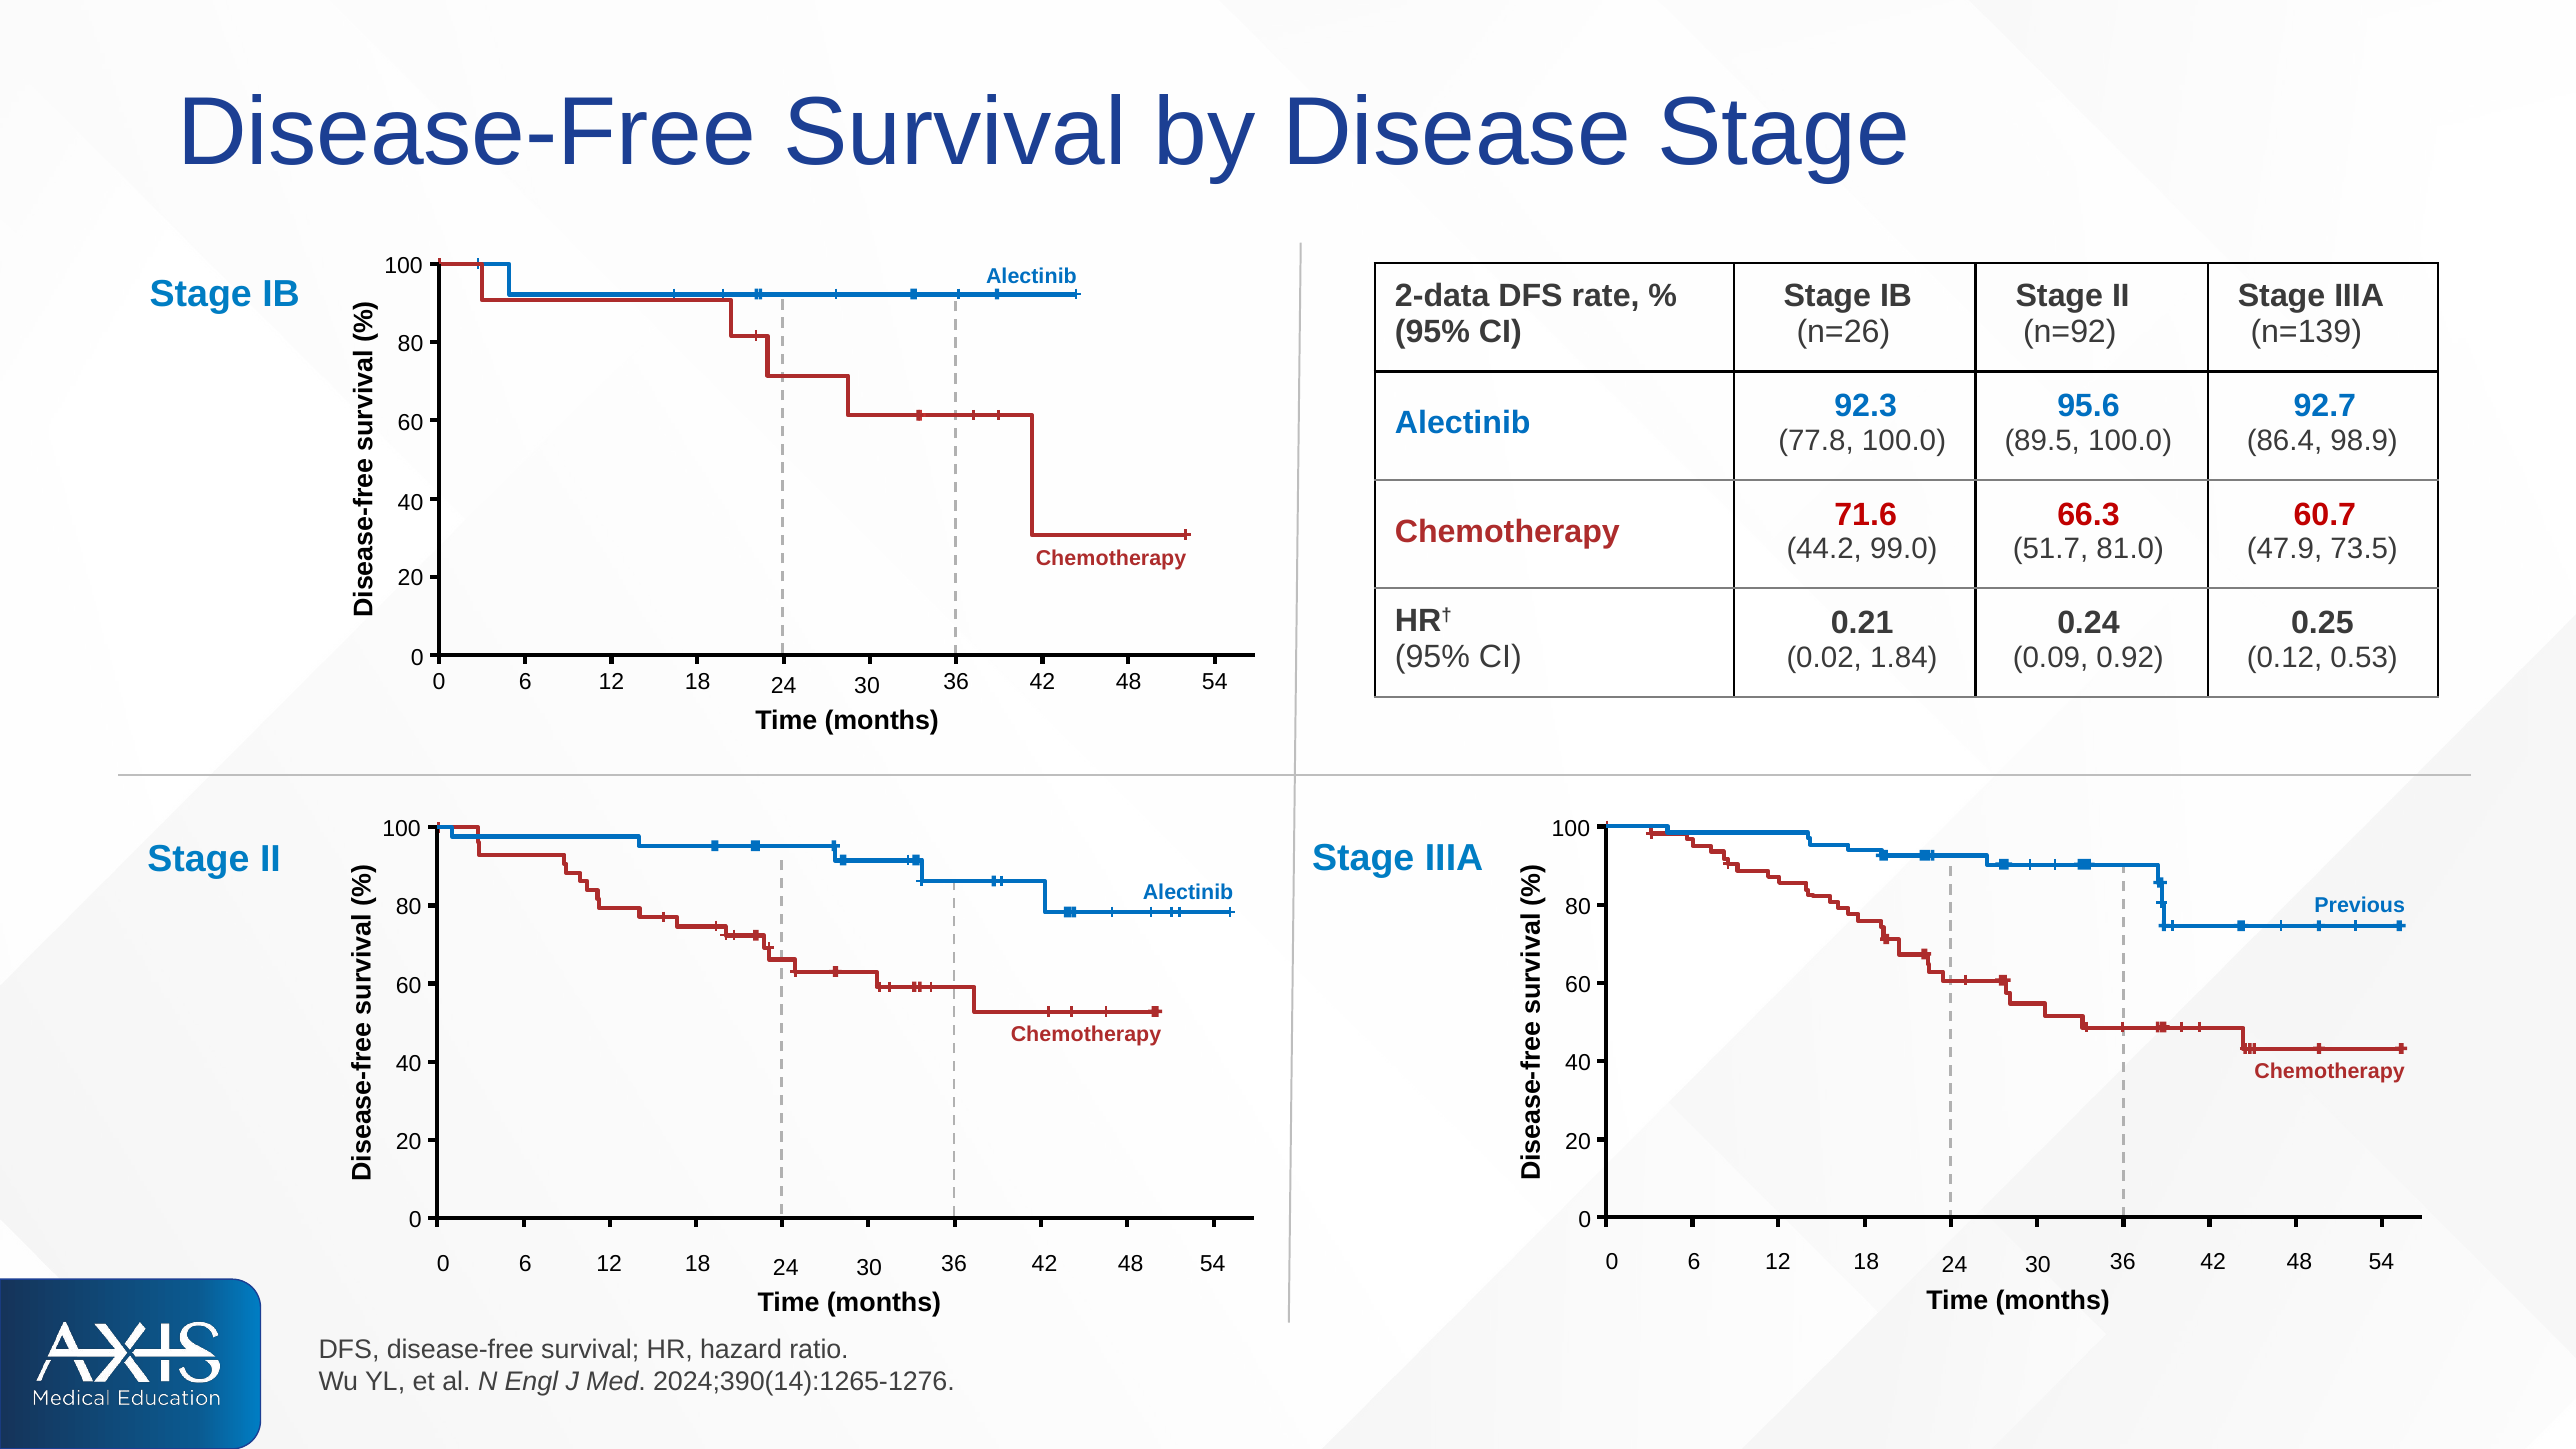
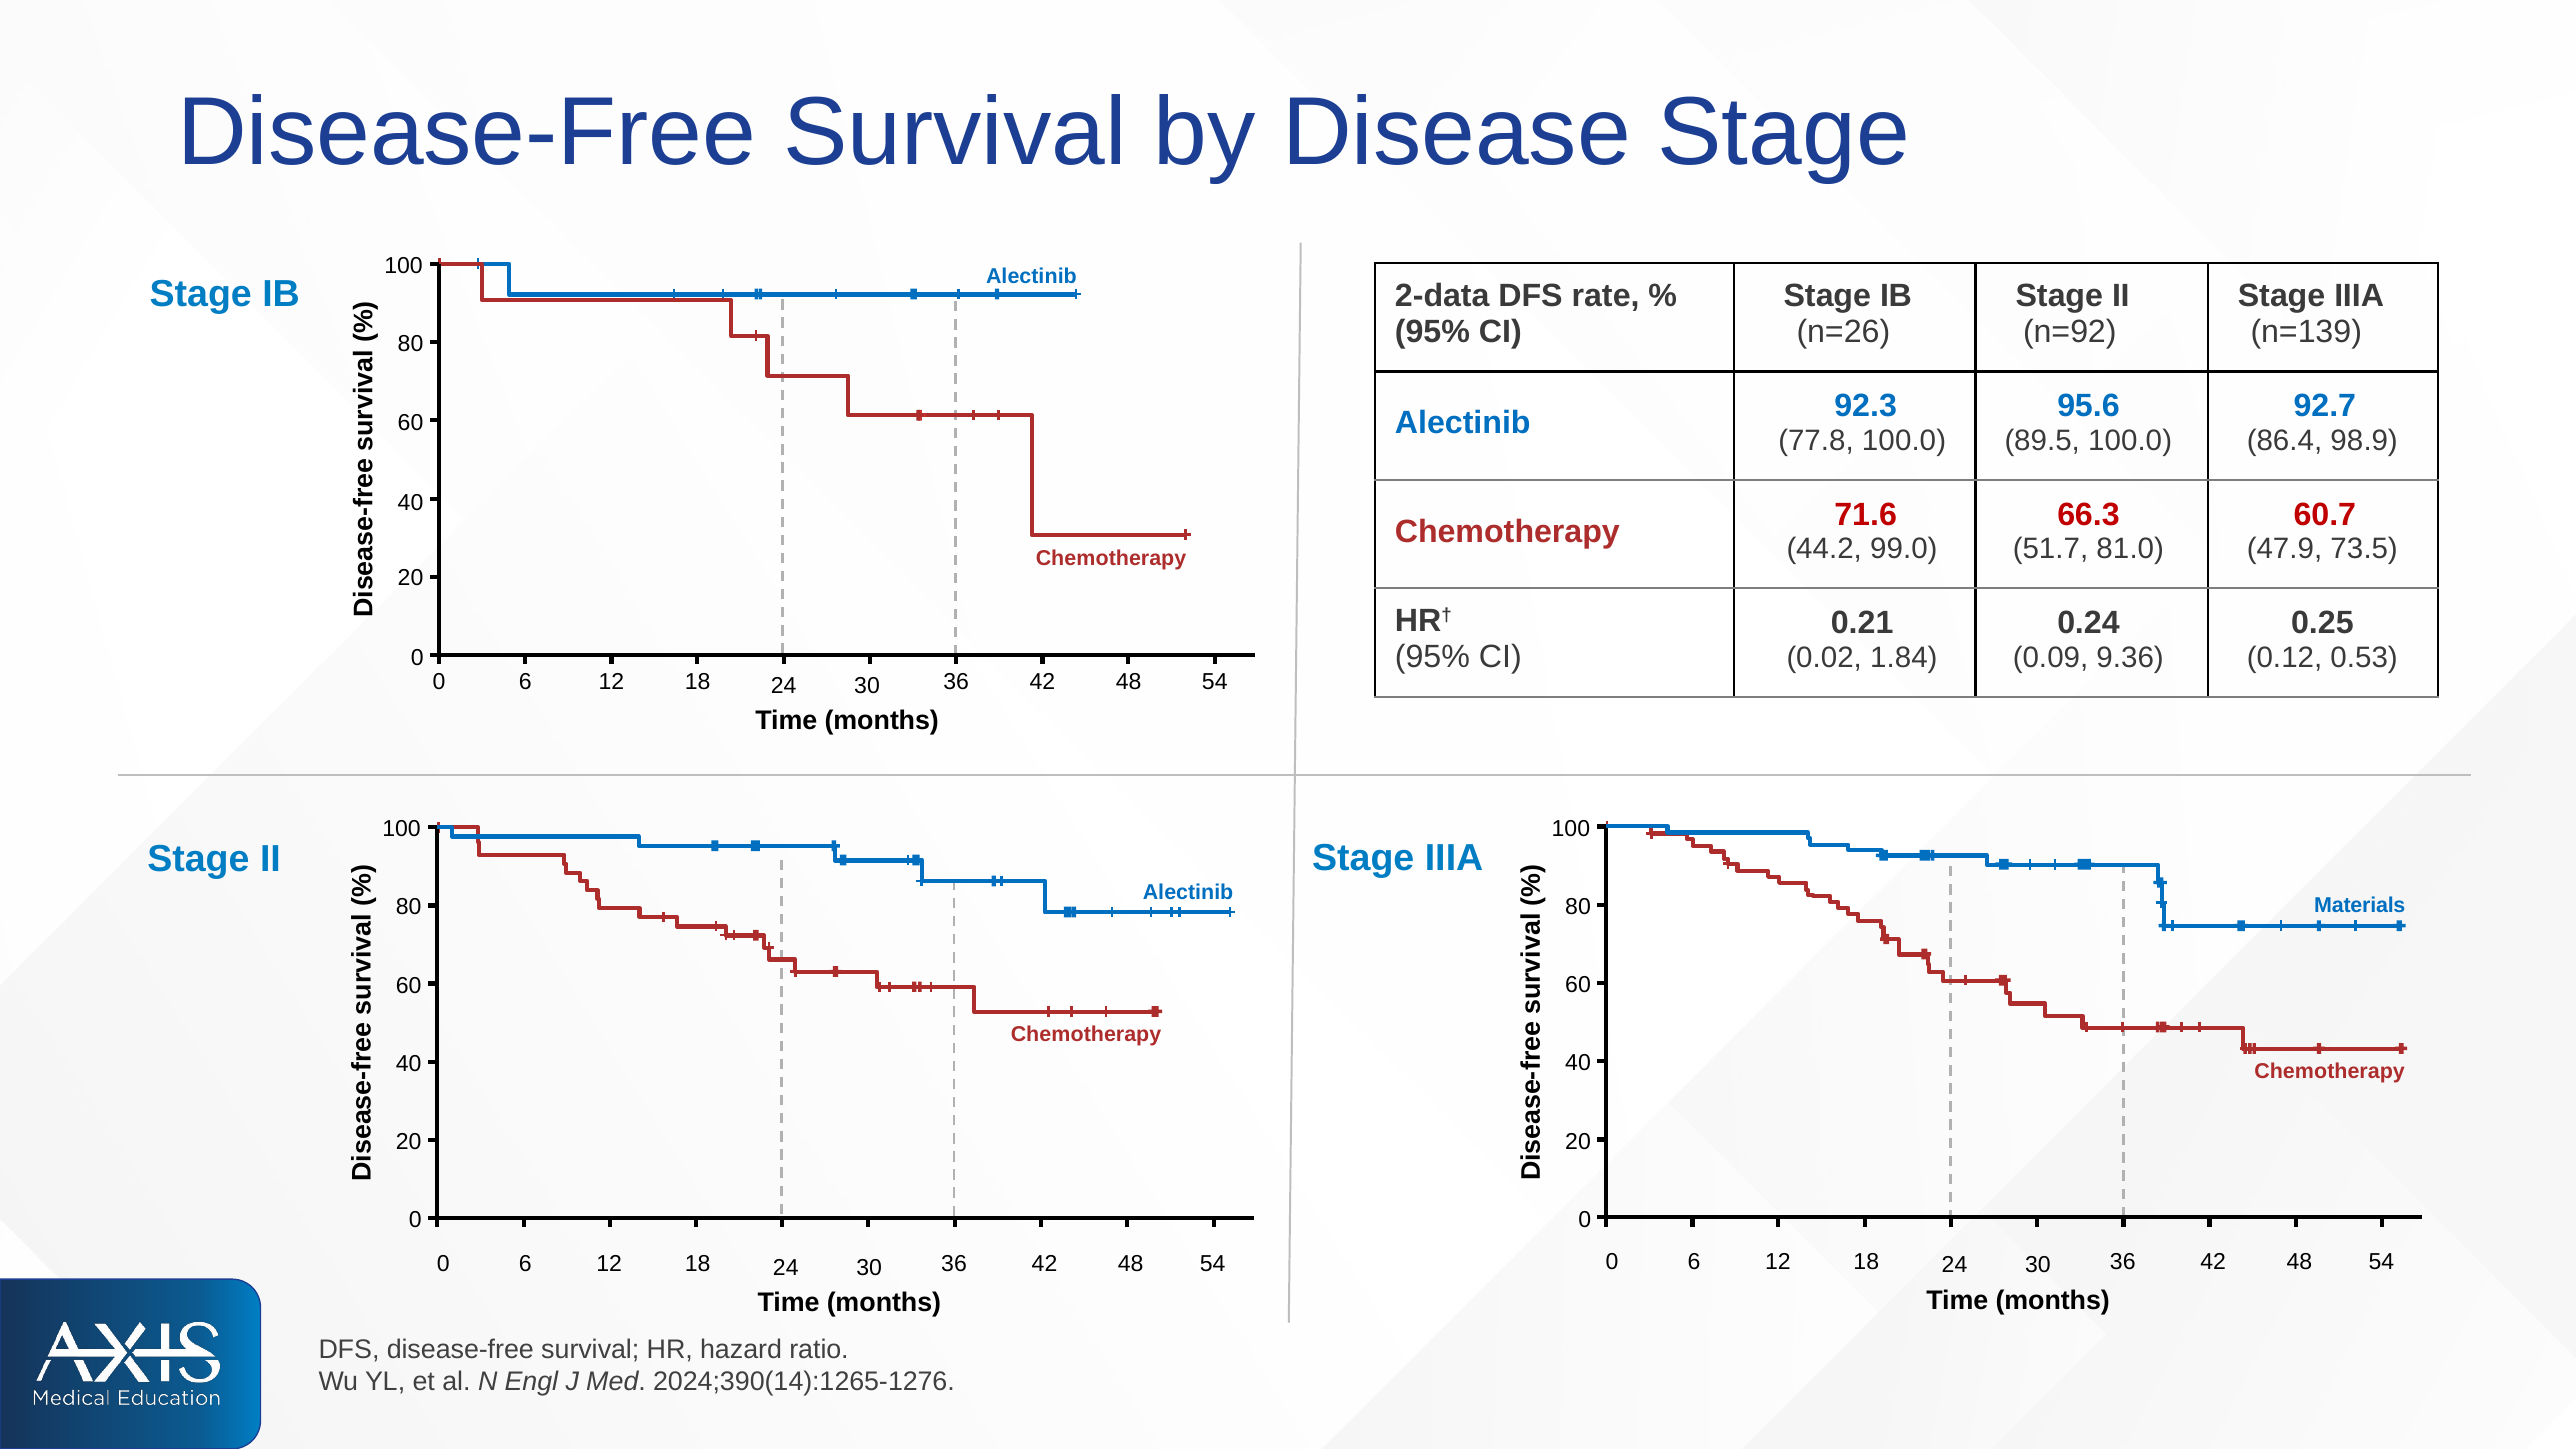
0.92: 0.92 -> 9.36
Previous: Previous -> Materials
